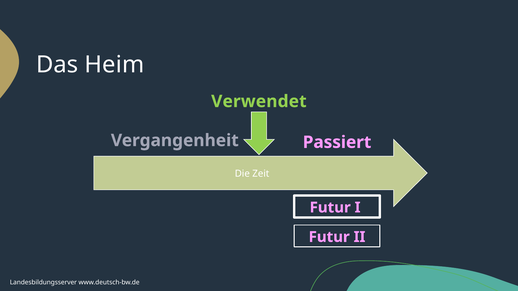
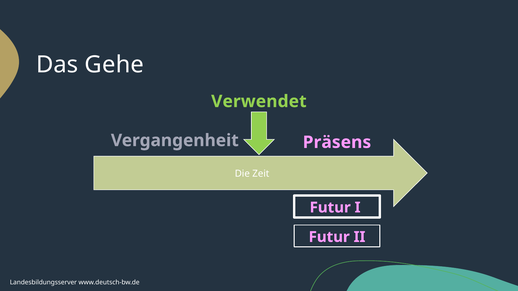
Heim: Heim -> Gehe
Passiert: Passiert -> Präsens
